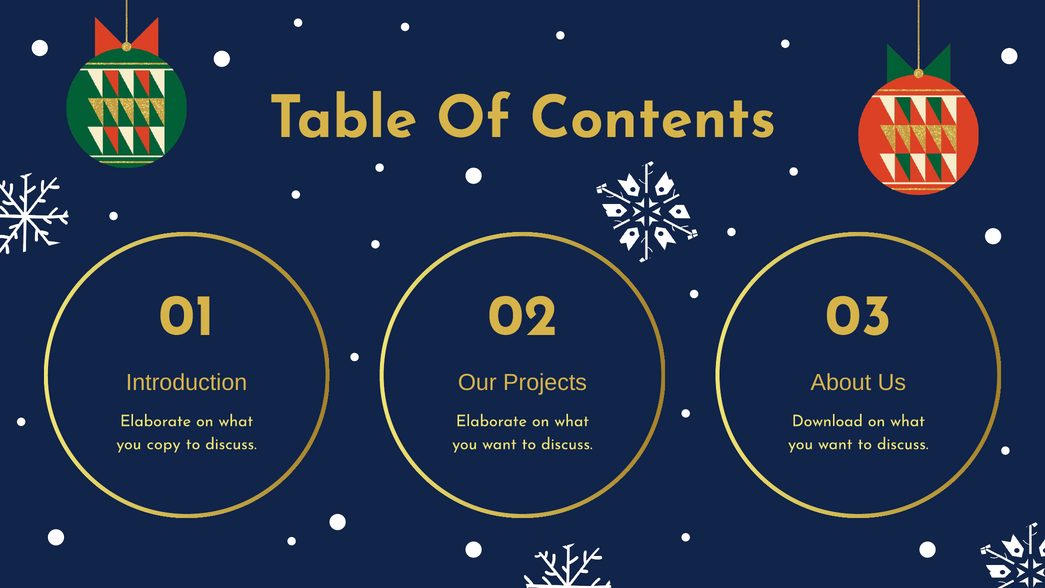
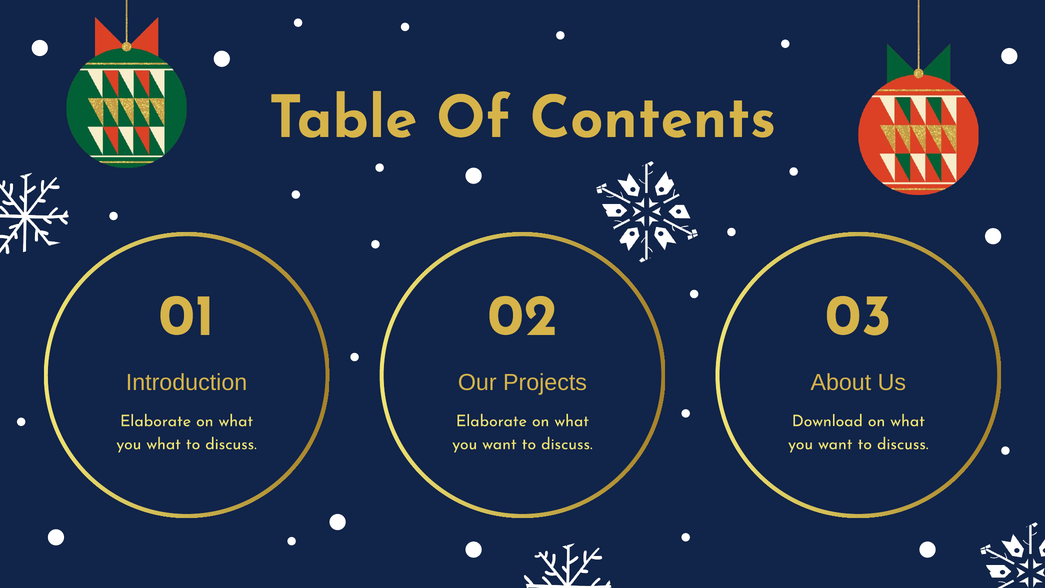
you copy: copy -> what
